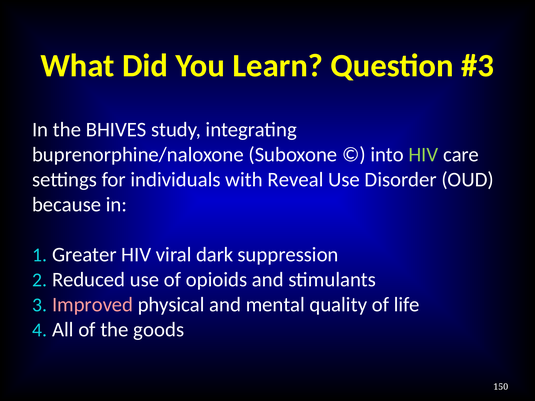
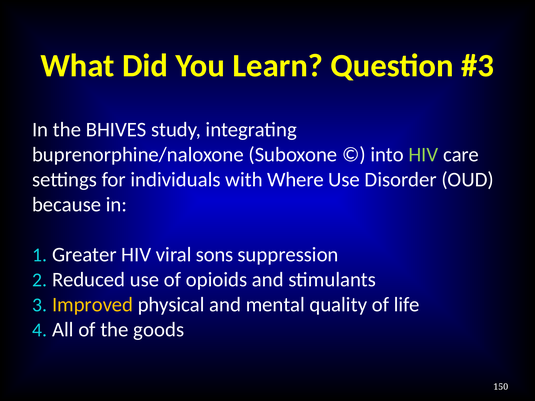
Reveal: Reveal -> Where
dark: dark -> sons
Improved colour: pink -> yellow
